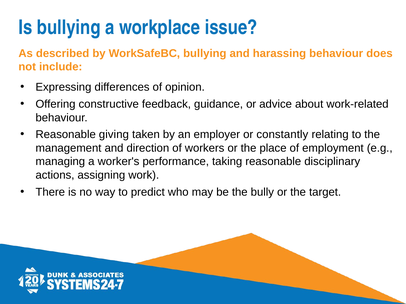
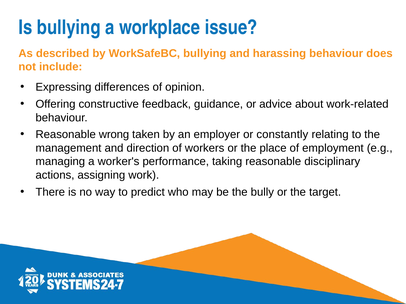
giving: giving -> wrong
